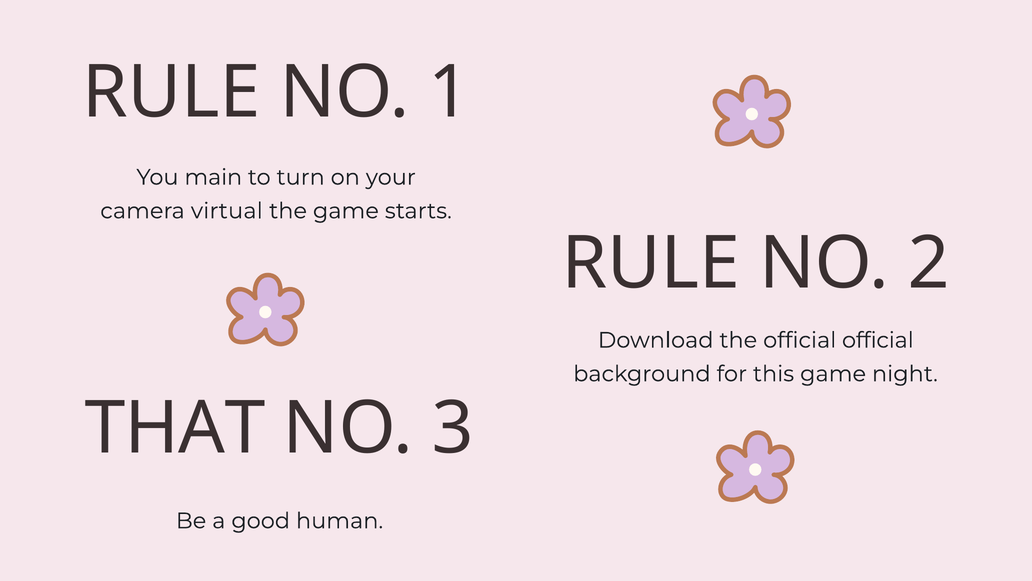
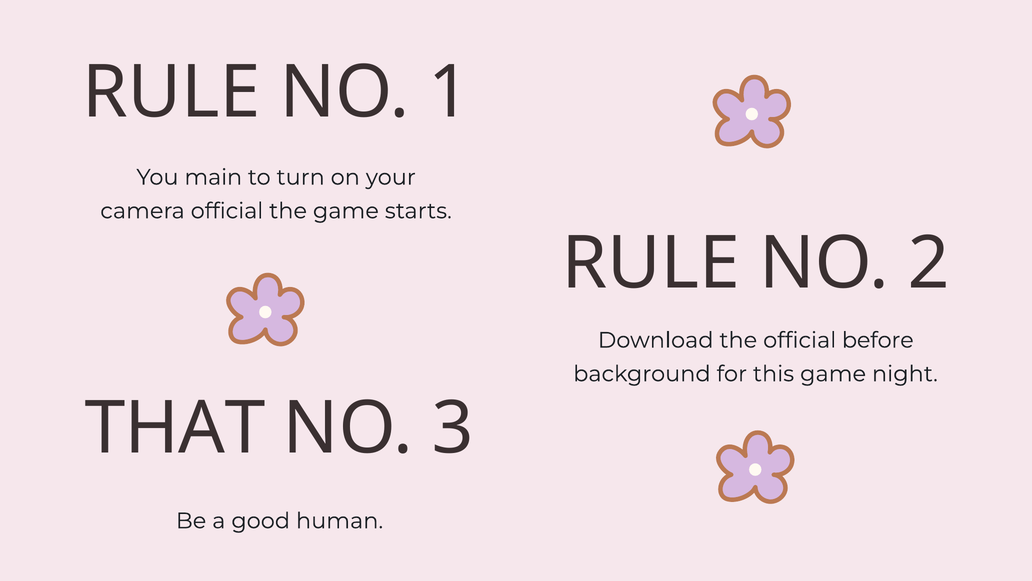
camera virtual: virtual -> official
official official: official -> before
